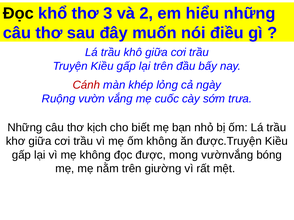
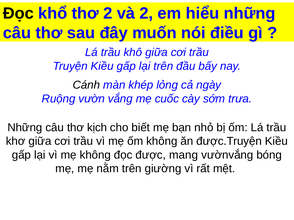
thơ 3: 3 -> 2
Cánh colour: red -> black
mong: mong -> mang
